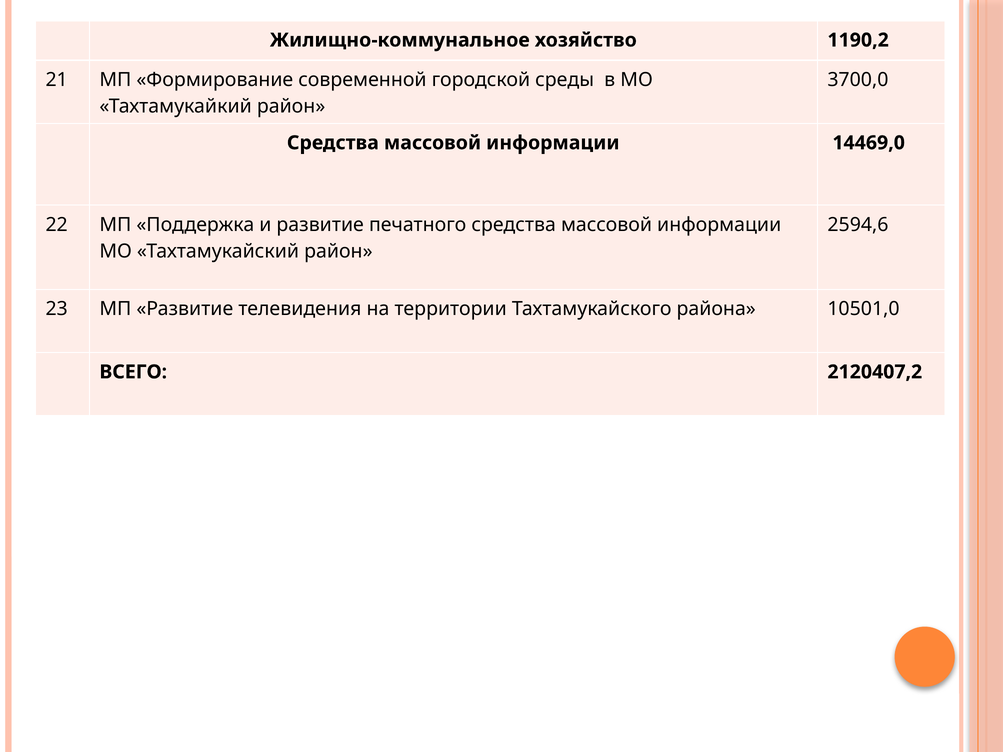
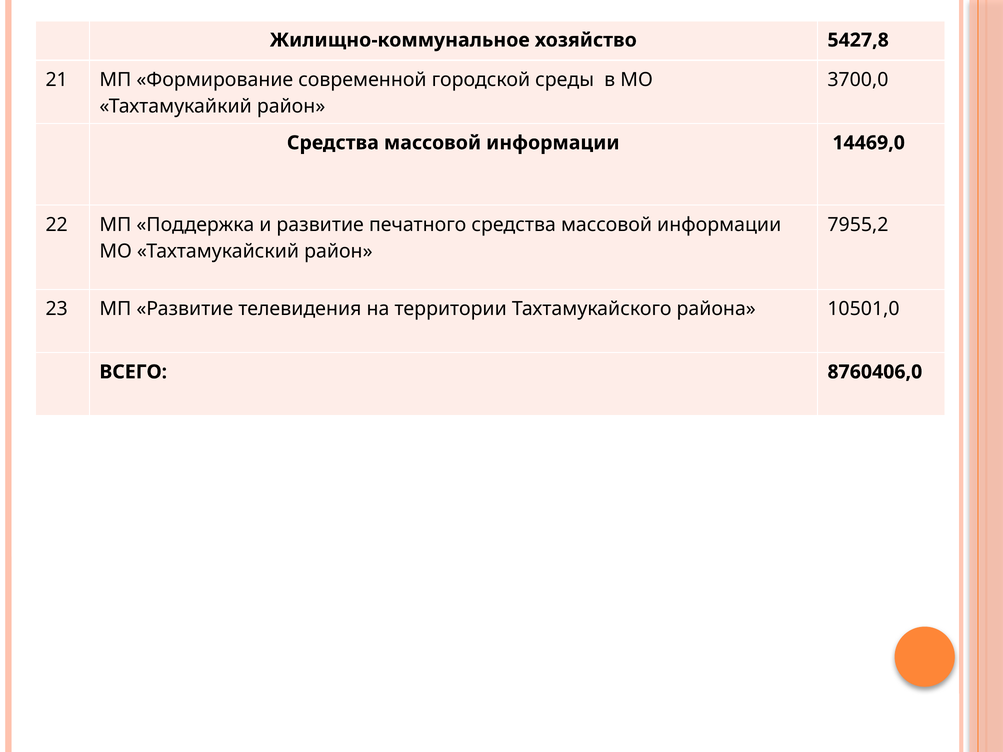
1190,2: 1190,2 -> 5427,8
2594,6: 2594,6 -> 7955,2
2120407,2: 2120407,2 -> 8760406,0
